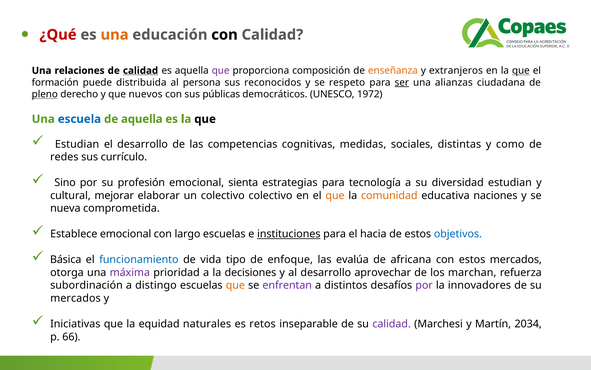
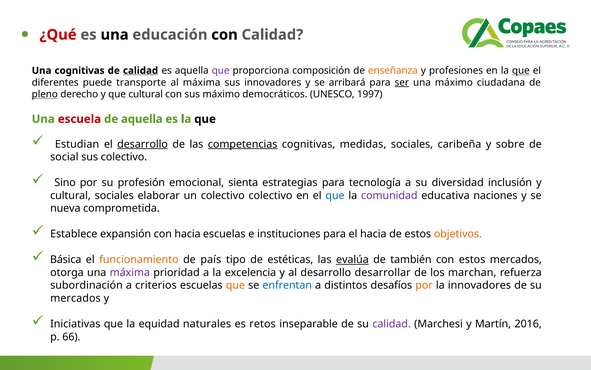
una at (115, 35) colour: orange -> black
Una relaciones: relaciones -> cognitivas
extranjeros: extranjeros -> profesiones
formación: formación -> diferentes
distribuida: distribuida -> transporte
al persona: persona -> máxima
sus reconocidos: reconocidos -> innovadores
respeto: respeto -> arribará
una alianzas: alianzas -> máximo
que nuevos: nuevos -> cultural
sus públicas: públicas -> máximo
1972: 1972 -> 1997
escuela colour: blue -> red
desarrollo at (143, 144) underline: none -> present
competencias underline: none -> present
distintas: distintas -> caribeña
como: como -> sobre
redes: redes -> social
sus currículo: currículo -> colectivo
diversidad estudian: estudian -> inclusión
cultural mejorar: mejorar -> sociales
que at (335, 195) colour: orange -> blue
comunidad colour: orange -> purple
Establece emocional: emocional -> expansión
con largo: largo -> hacia
instituciones underline: present -> none
objetivos colour: blue -> orange
funcionamiento colour: blue -> orange
vida: vida -> país
enfoque: enfoque -> estéticas
evalúa underline: none -> present
africana: africana -> también
decisiones: decisiones -> excelencia
aprovechar: aprovechar -> desarrollar
distingo: distingo -> criterios
enfrentan colour: purple -> blue
por at (424, 285) colour: purple -> orange
2034: 2034 -> 2016
